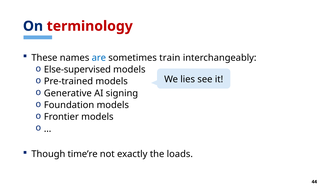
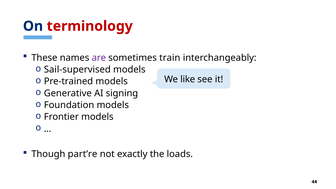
are colour: blue -> purple
Else-supervised: Else-supervised -> Sail-supervised
lies: lies -> like
time’re: time’re -> part’re
